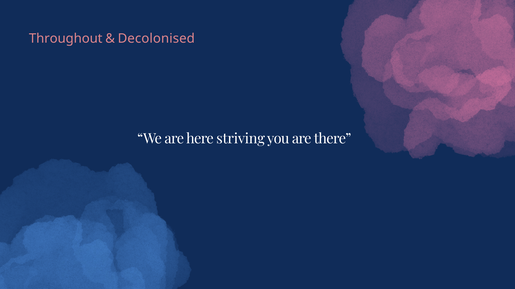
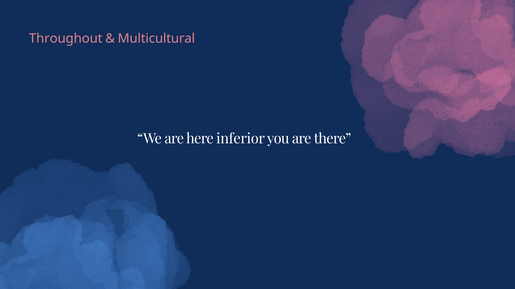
Decolonised: Decolonised -> Multicultural
striving: striving -> inferior
